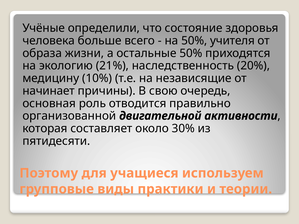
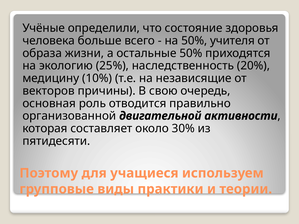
21%: 21% -> 25%
начинает: начинает -> векторов
